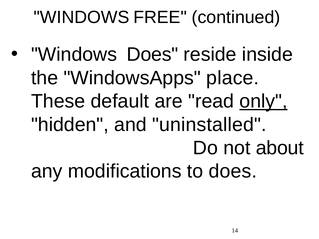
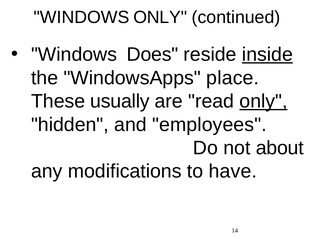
WINDOWS FREE: FREE -> ONLY
inside underline: none -> present
default: default -> usually
uninstalled: uninstalled -> employees
to does: does -> have
